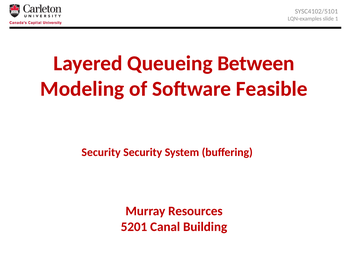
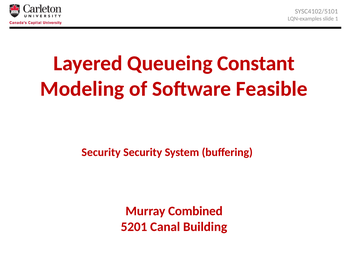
Between: Between -> Constant
Resources: Resources -> Combined
